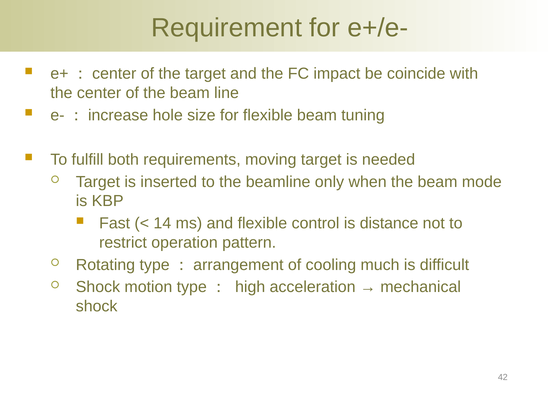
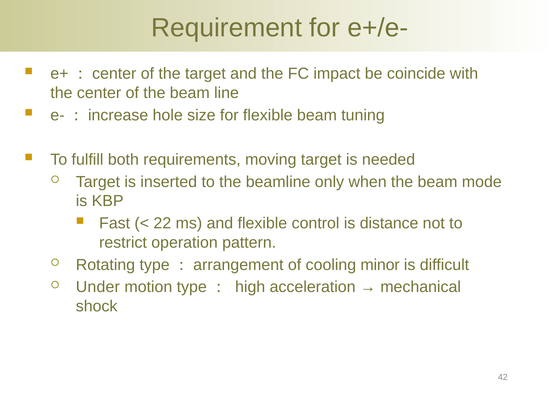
14: 14 -> 22
much: much -> minor
Shock at (98, 287): Shock -> Under
